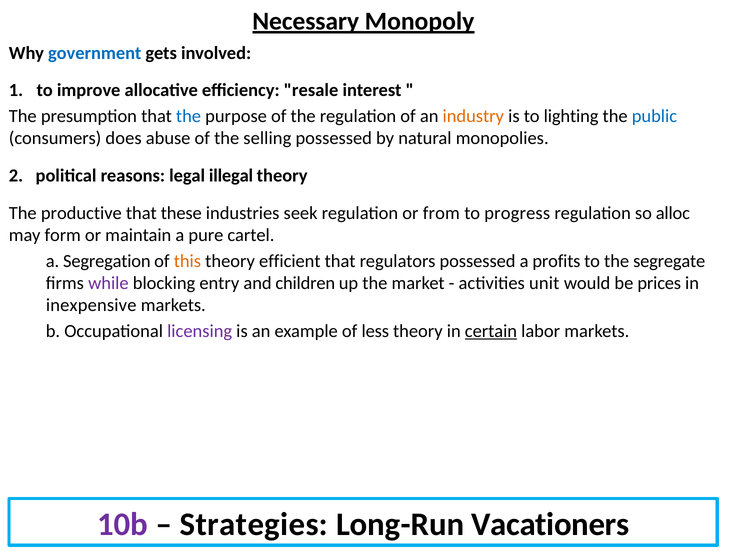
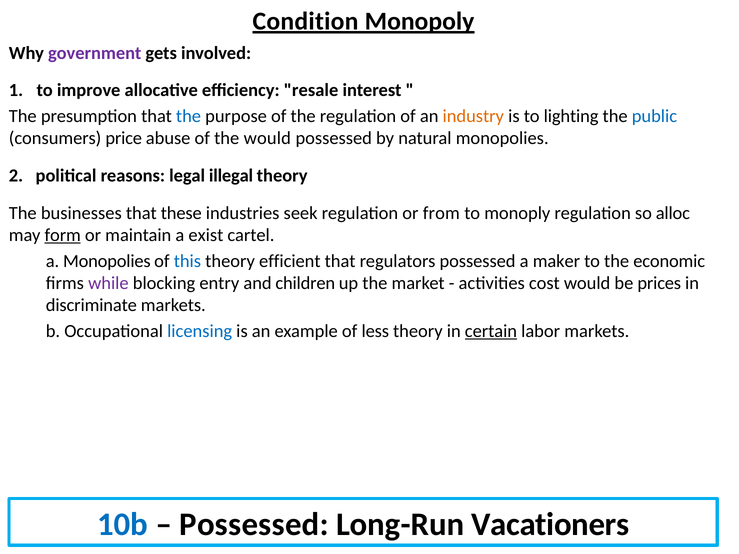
Necessary: Necessary -> Condition
government colour: blue -> purple
does: does -> price
the selling: selling -> would
productive: productive -> businesses
progress: progress -> monoply
form underline: none -> present
pure: pure -> exist
a Segregation: Segregation -> Monopolies
this colour: orange -> blue
profits: profits -> maker
segregate: segregate -> economic
unit: unit -> cost
inexpensive: inexpensive -> discriminate
licensing colour: purple -> blue
10b colour: purple -> blue
Strategies at (254, 524): Strategies -> Possessed
